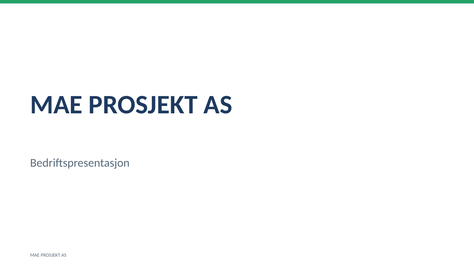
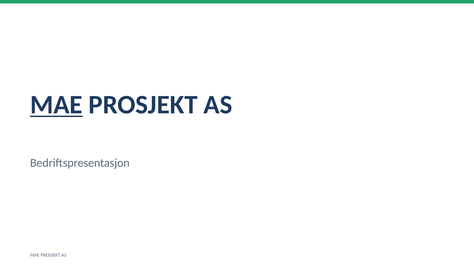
MAE at (56, 105) underline: none -> present
